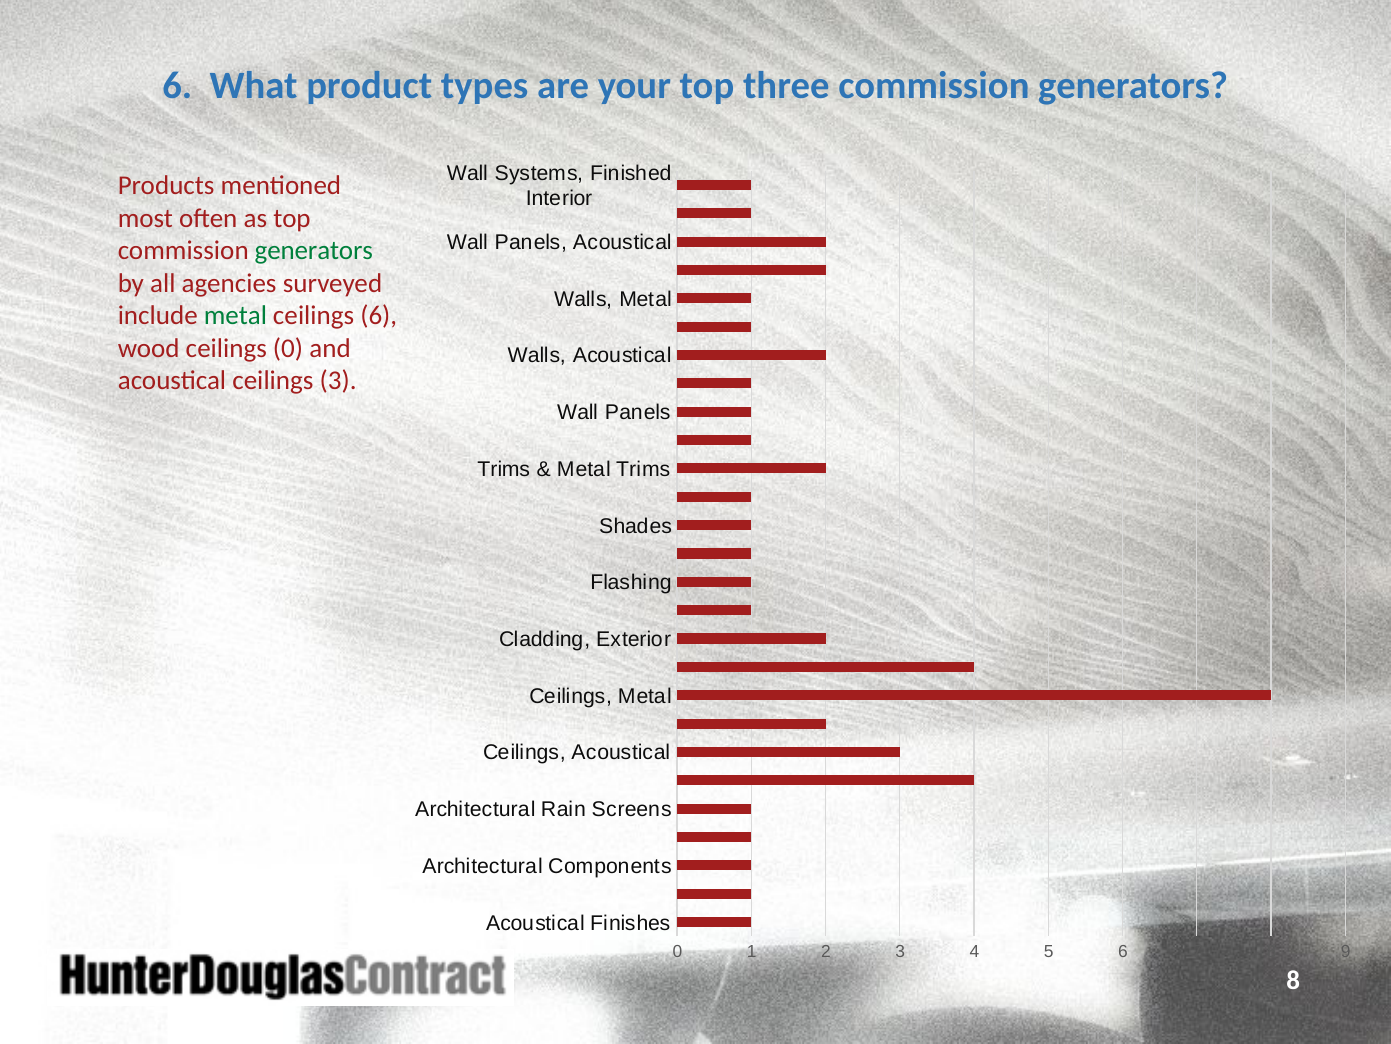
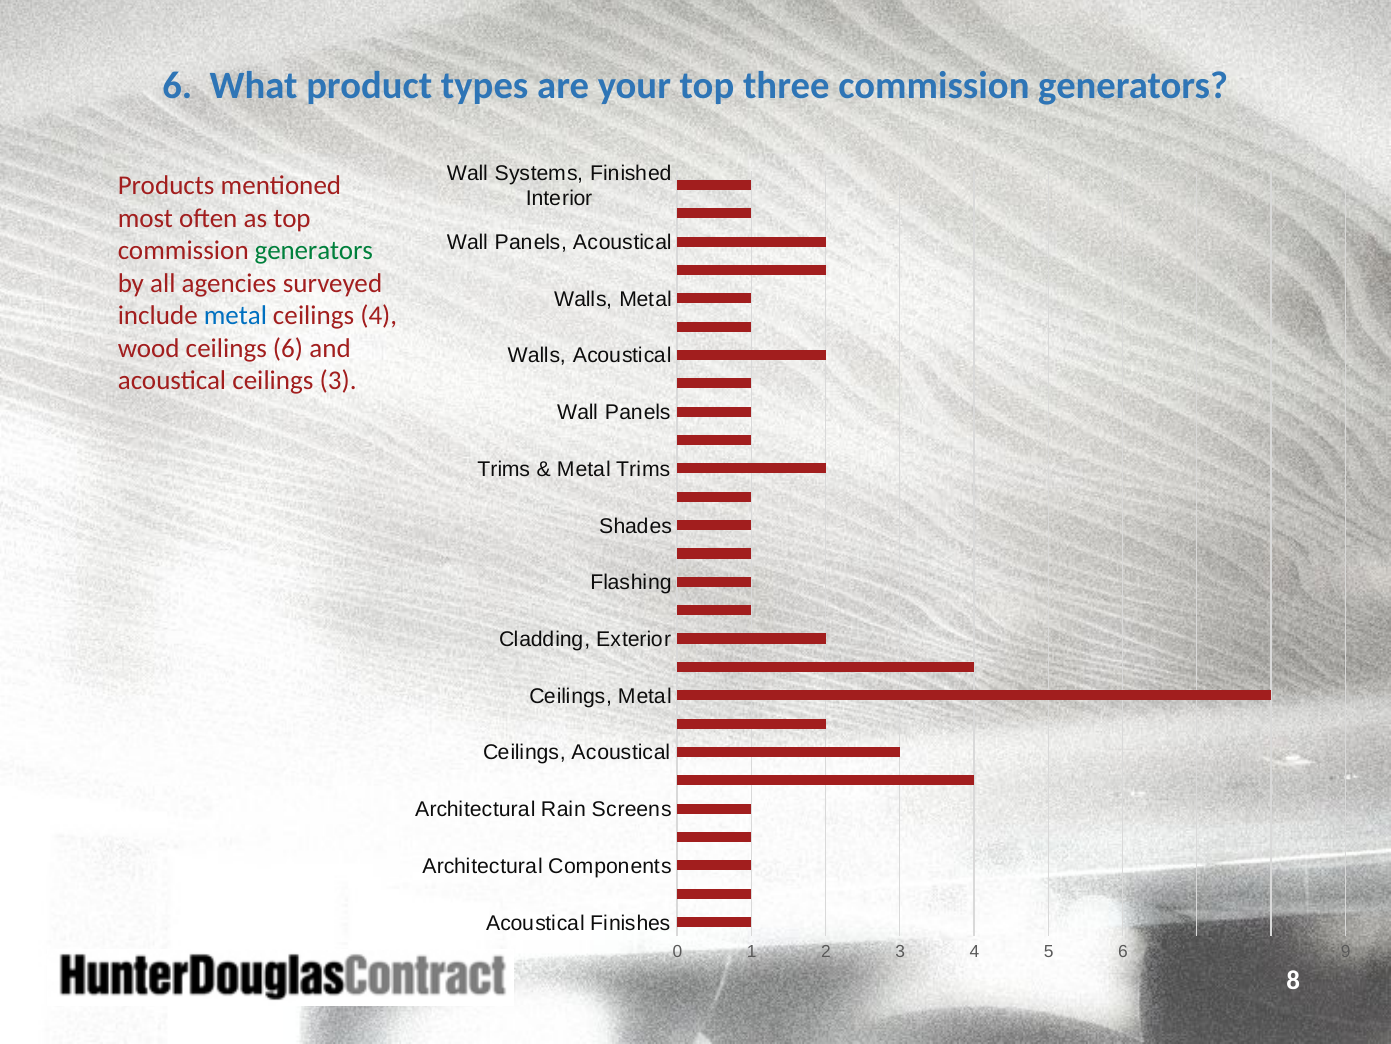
metal at (235, 316) colour: green -> blue
ceilings 6: 6 -> 4
ceilings 0: 0 -> 6
